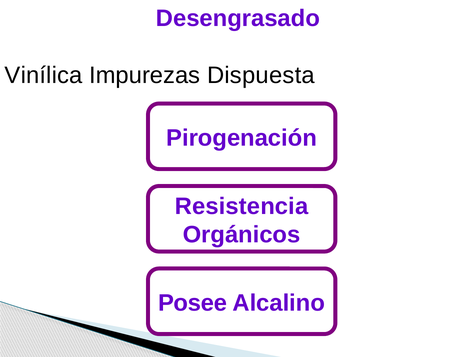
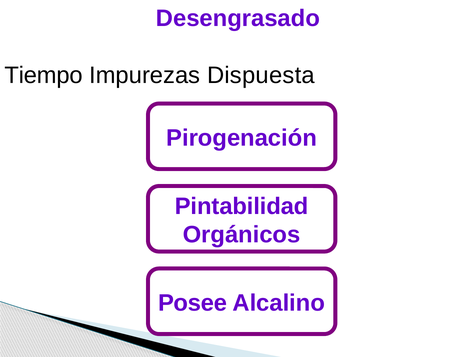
Vinílica: Vinílica -> Tiempo
Resistencia: Resistencia -> Pintabilidad
